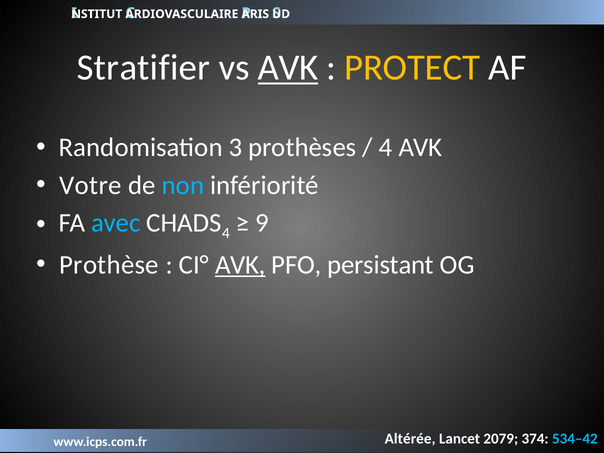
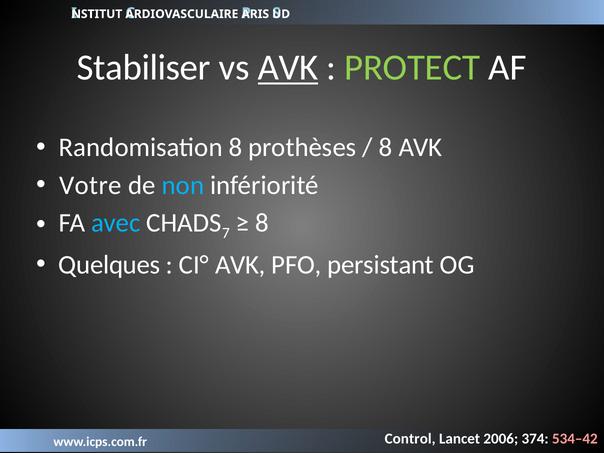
Stratifier: Stratifier -> Stabiliser
PROTECT colour: yellow -> light green
Randomisation 3: 3 -> 8
4 at (386, 148): 4 -> 8
4 at (226, 233): 4 -> 7
9 at (262, 223): 9 -> 8
Prothèse: Prothèse -> Quelques
AVK at (240, 265) underline: present -> none
Altérée: Altérée -> Control
2079: 2079 -> 2006
534–42 colour: light blue -> pink
